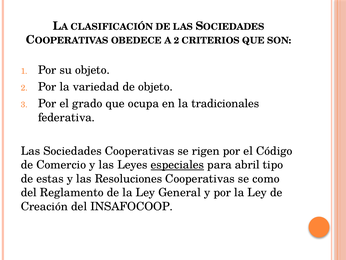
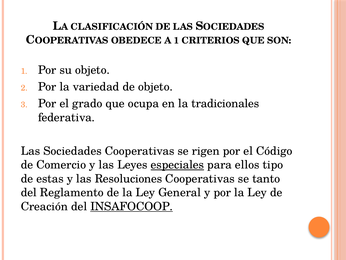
A 2: 2 -> 1
abril: abril -> ellos
como: como -> tanto
INSAFOCOOP underline: none -> present
